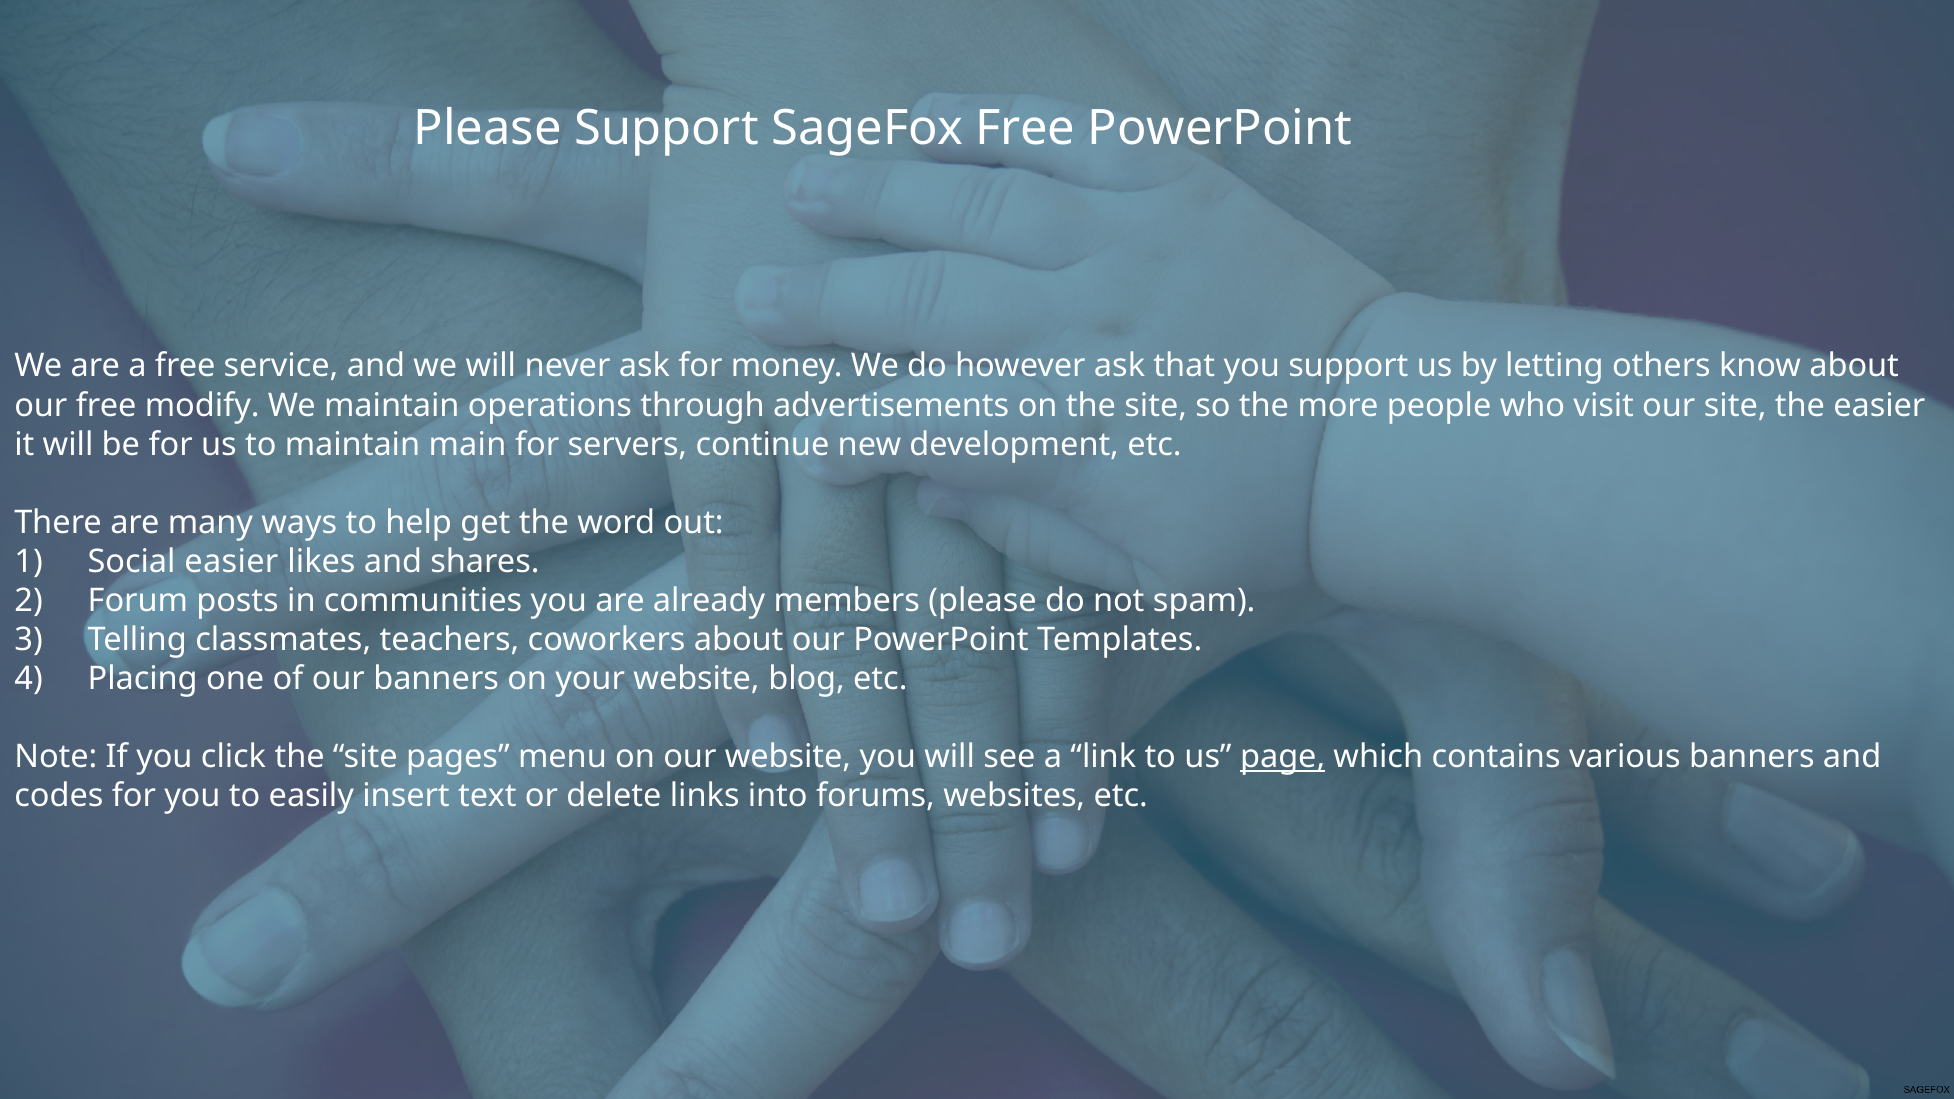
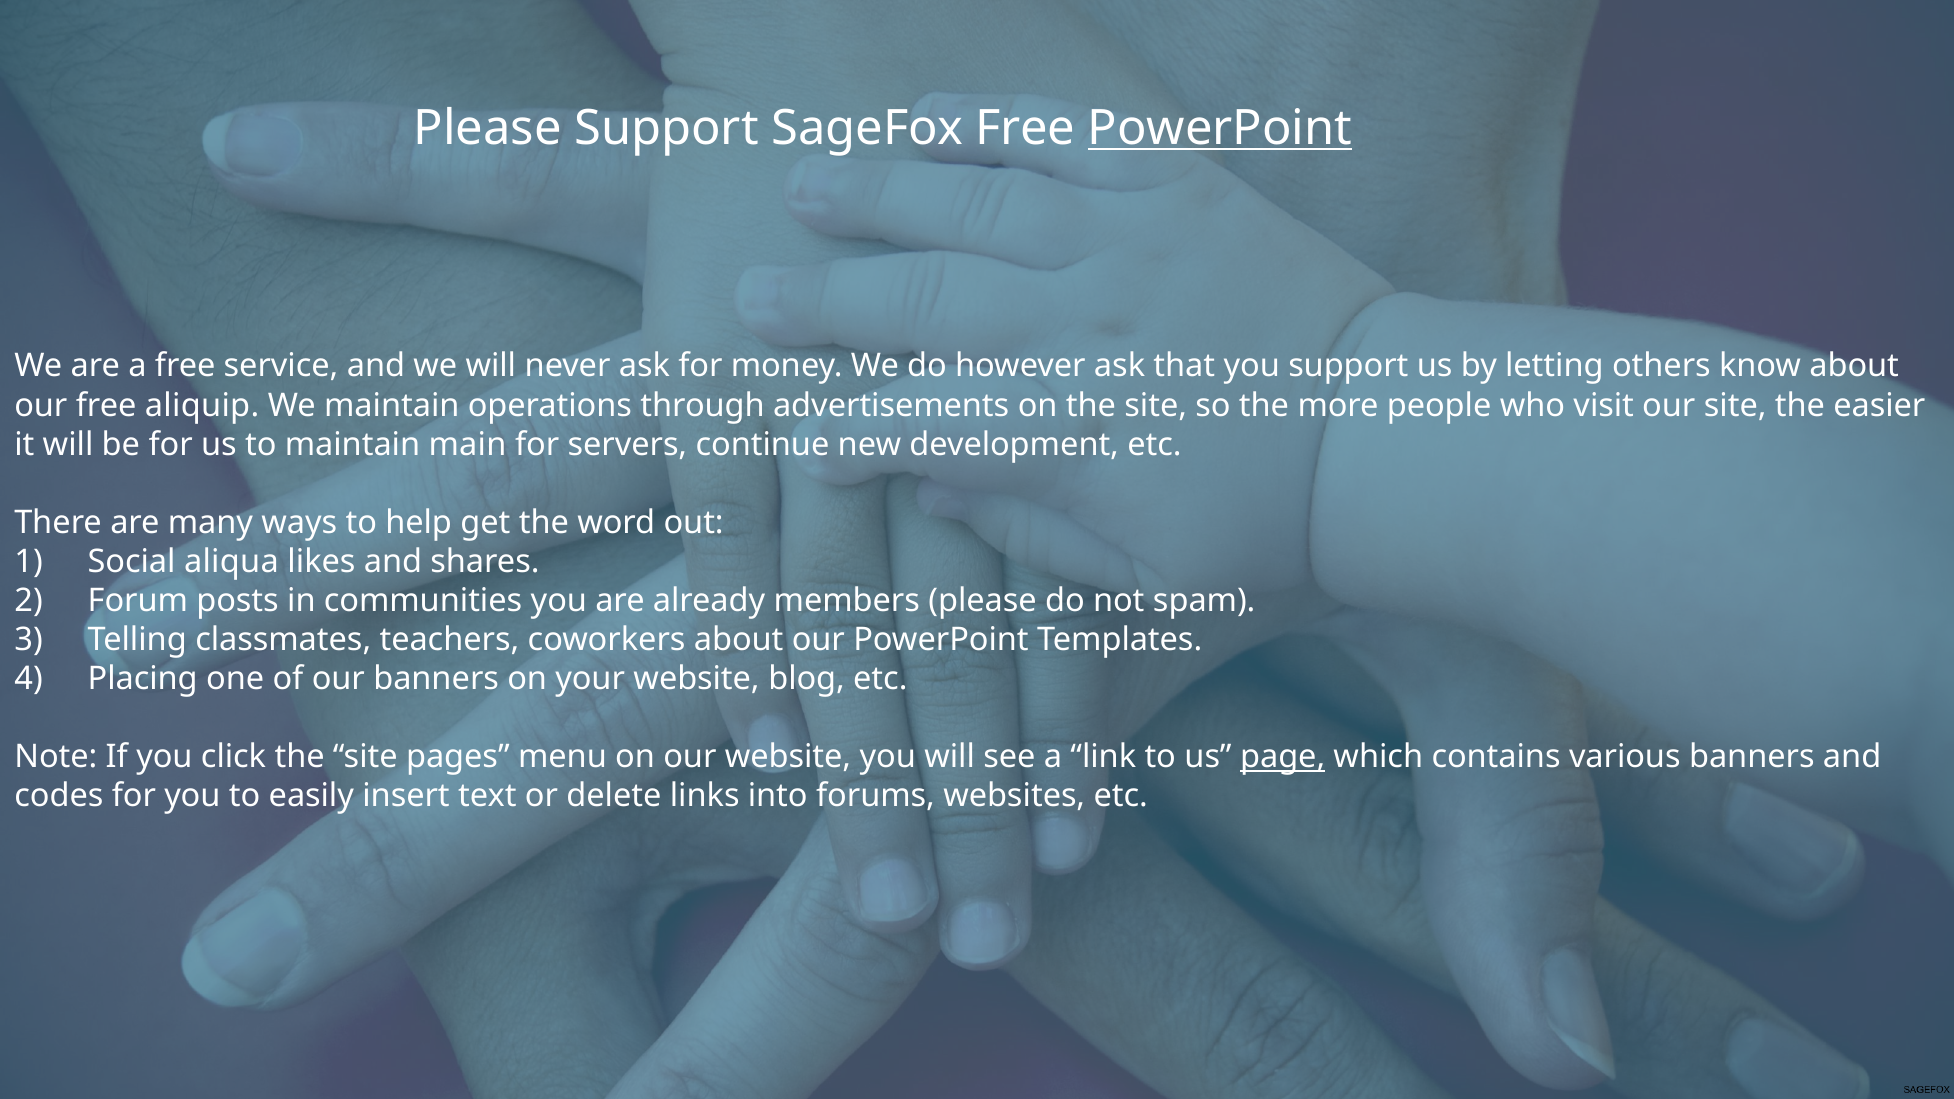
PowerPoint at (1220, 128) underline: none -> present
modify: modify -> aliquip
Social easier: easier -> aliqua
